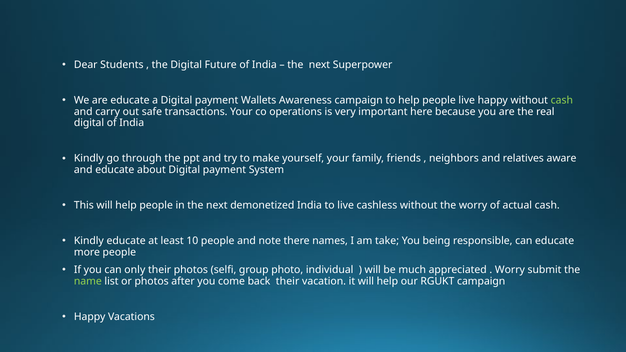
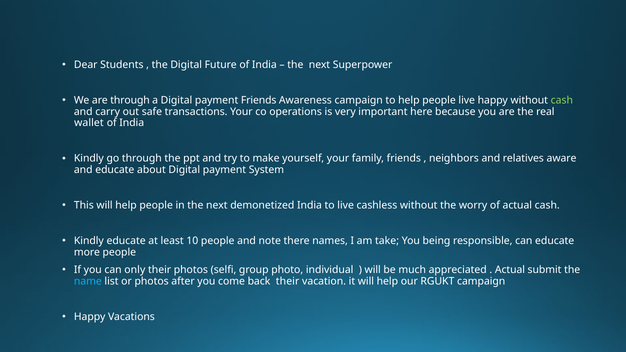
are educate: educate -> through
payment Wallets: Wallets -> Friends
digital at (89, 123): digital -> wallet
Worry at (510, 270): Worry -> Actual
name colour: light green -> light blue
